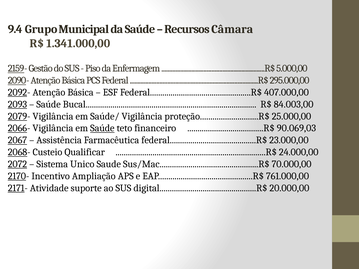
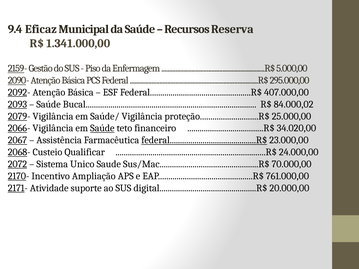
Grupo: Grupo -> Eficaz
Câmara: Câmara -> Reserva
84.003,00: 84.003,00 -> 84.000,02
90.069,03: 90.069,03 -> 34.020,00
federal..........................................R$ underline: none -> present
